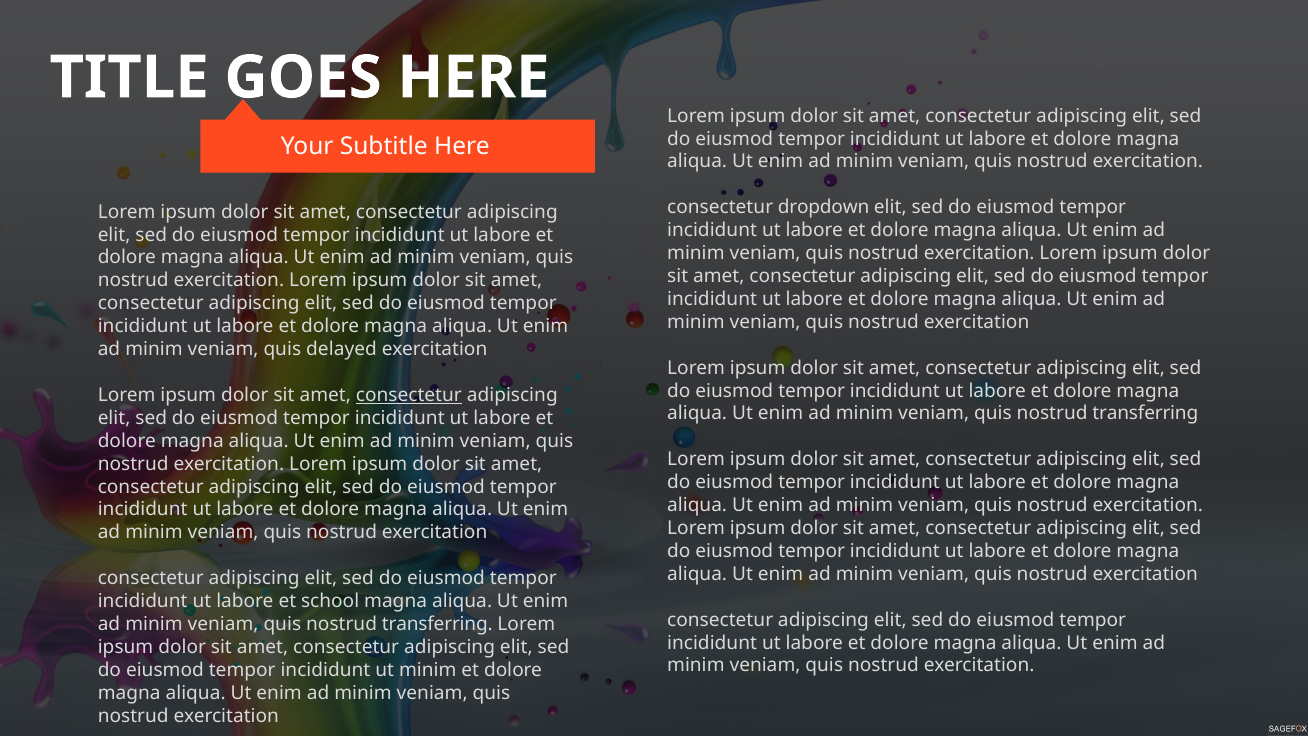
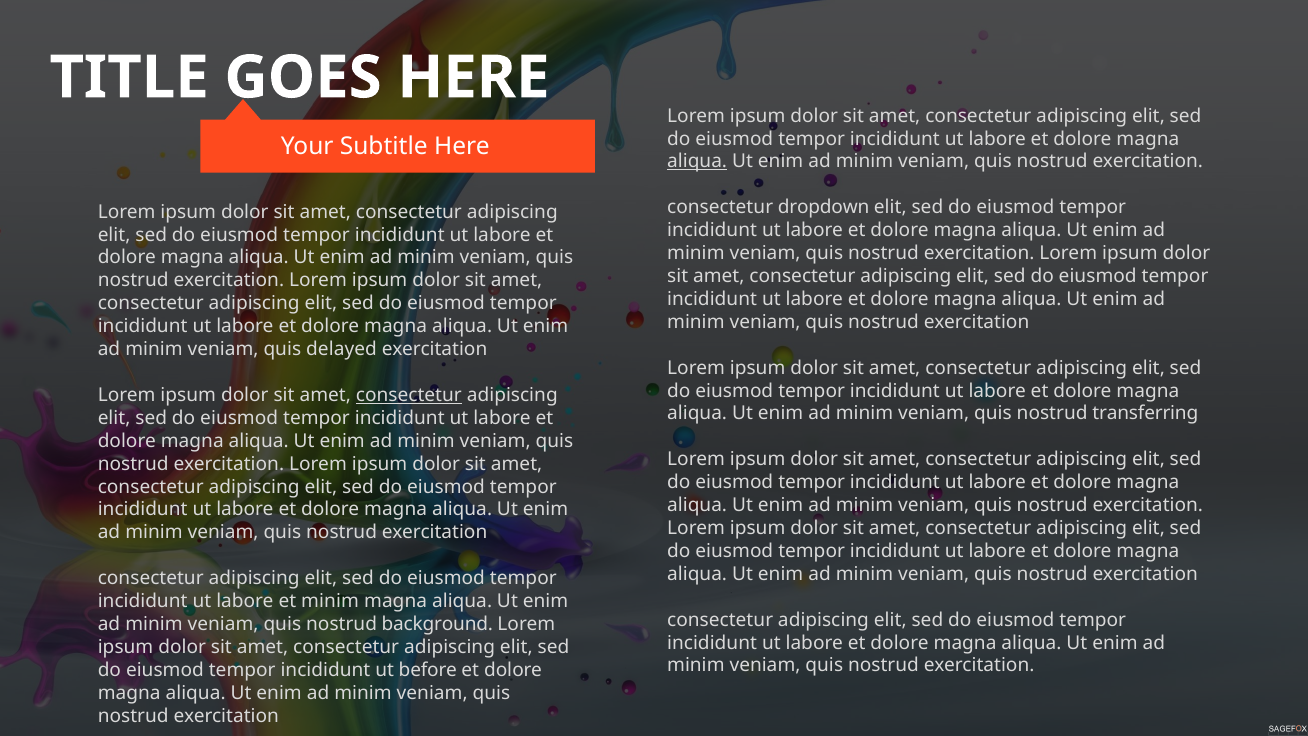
aliqua at (697, 162) underline: none -> present
et school: school -> minim
transferring at (437, 624): transferring -> background
ut minim: minim -> before
